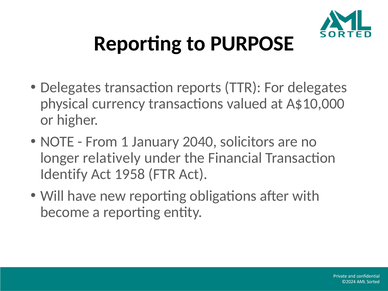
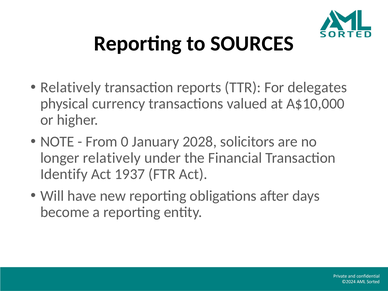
PURPOSE: PURPOSE -> SOURCES
Delegates at (71, 87): Delegates -> Relatively
1: 1 -> 0
2040: 2040 -> 2028
1958: 1958 -> 1937
with: with -> days
